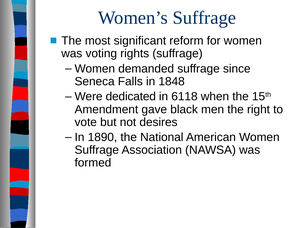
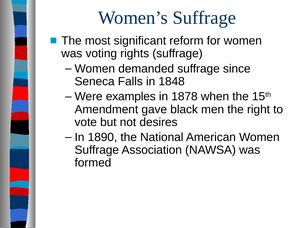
dedicated: dedicated -> examples
6118: 6118 -> 1878
